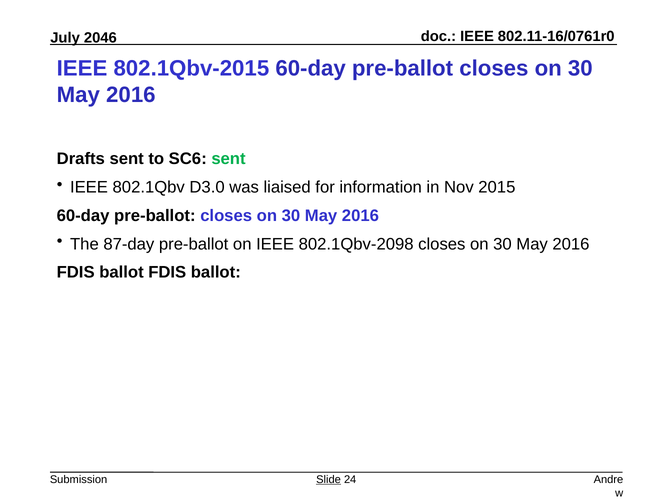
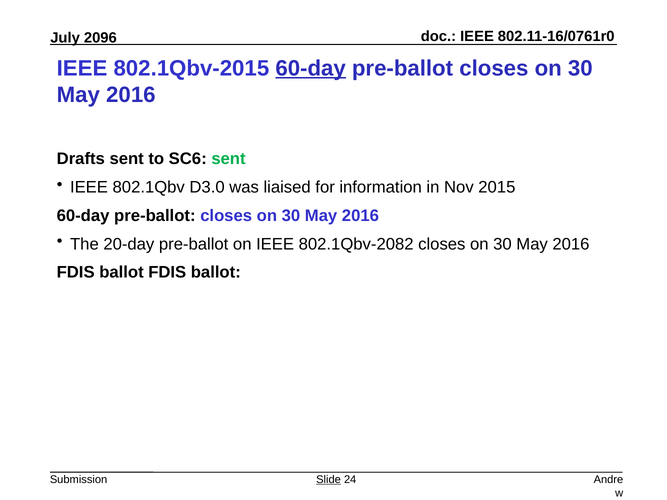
2046: 2046 -> 2096
60-day at (311, 68) underline: none -> present
87-day: 87-day -> 20-day
802.1Qbv-2098: 802.1Qbv-2098 -> 802.1Qbv-2082
